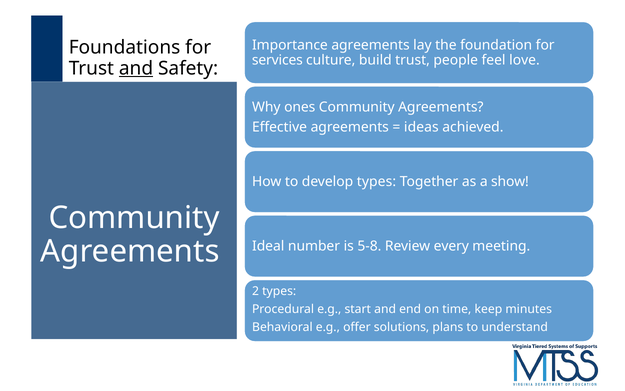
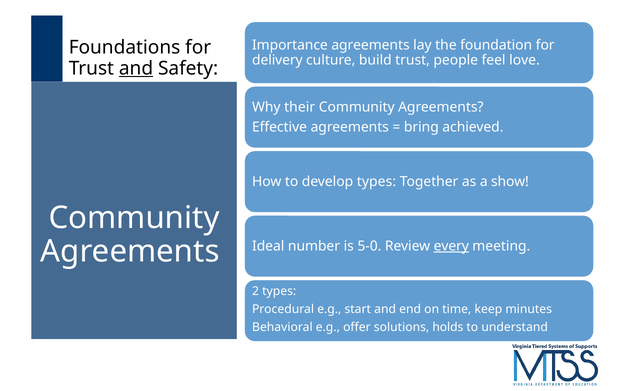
services: services -> delivery
ones: ones -> their
ideas: ideas -> bring
5-8: 5-8 -> 5-0
every underline: none -> present
plans: plans -> holds
